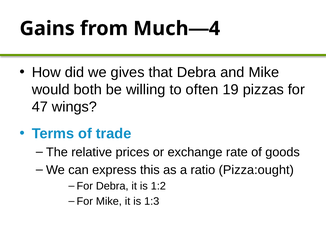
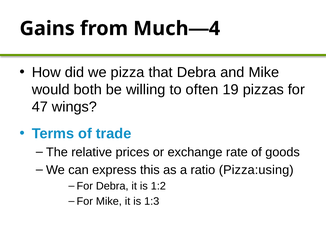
gives: gives -> pizza
Pizza:ought: Pizza:ought -> Pizza:using
